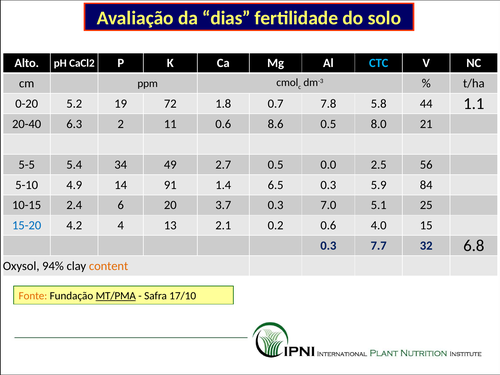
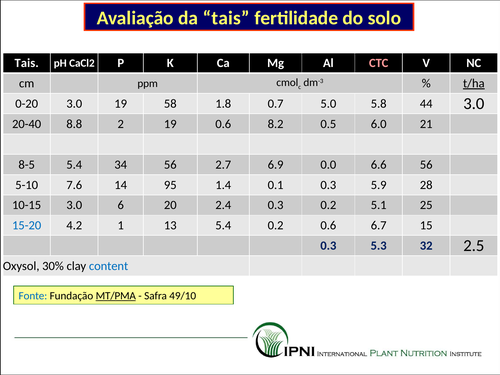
dias at (226, 18): dias -> tais
Alto at (27, 63): Alto -> Tais
CTC colour: light blue -> pink
t/ha underline: none -> present
0-20 5.2: 5.2 -> 3.0
72: 72 -> 58
7.8: 7.8 -> 5.0
44 1.1: 1.1 -> 3.0
6.3: 6.3 -> 8.8
2 11: 11 -> 19
8.6: 8.6 -> 8.2
8.0: 8.0 -> 6.0
5-5: 5-5 -> 8-5
34 49: 49 -> 56
2.7 0.5: 0.5 -> 6.9
2.5: 2.5 -> 6.6
4.9: 4.9 -> 7.6
91: 91 -> 95
6.5: 6.5 -> 0.1
84: 84 -> 28
10-15 2.4: 2.4 -> 3.0
3.7: 3.7 -> 2.4
0.3 7.0: 7.0 -> 0.2
4: 4 -> 1
13 2.1: 2.1 -> 5.4
4.0: 4.0 -> 6.7
7.7: 7.7 -> 5.3
6.8: 6.8 -> 2.5
94%: 94% -> 30%
content colour: orange -> blue
Fonte colour: orange -> blue
17/10: 17/10 -> 49/10
